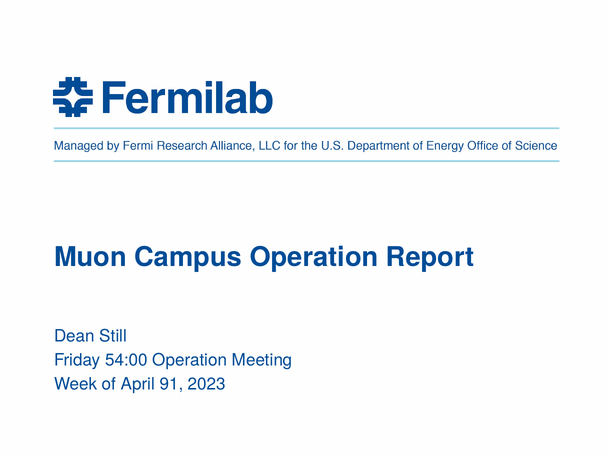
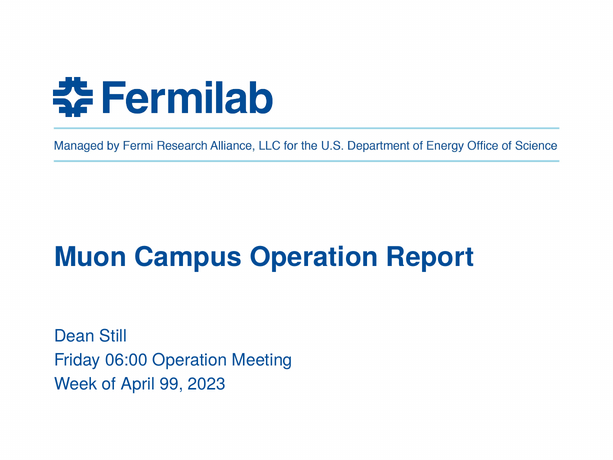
54:00: 54:00 -> 06:00
91: 91 -> 99
